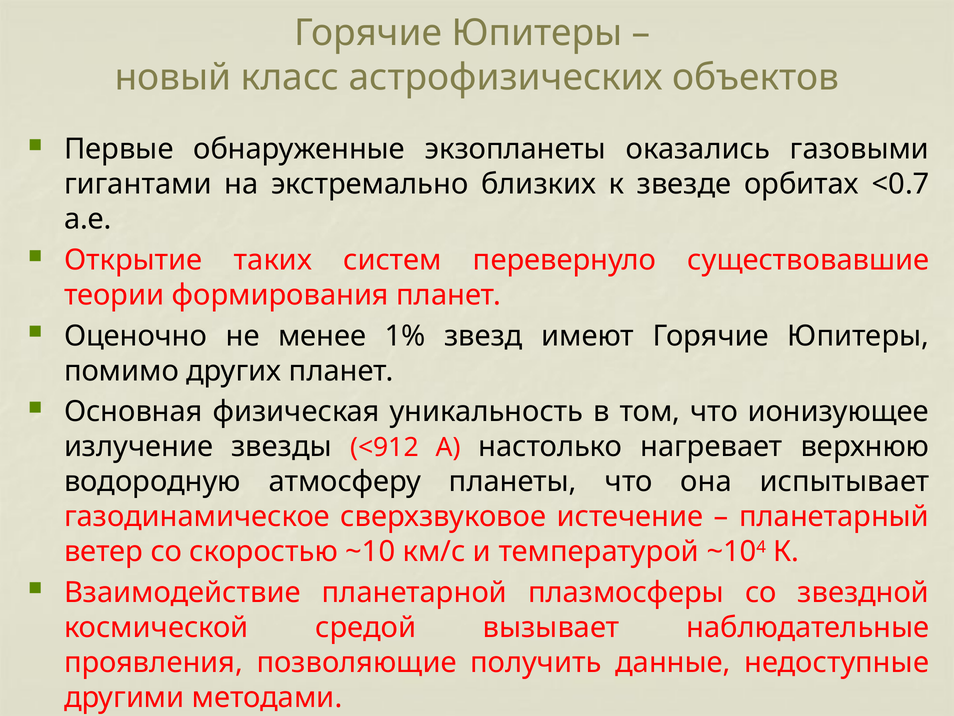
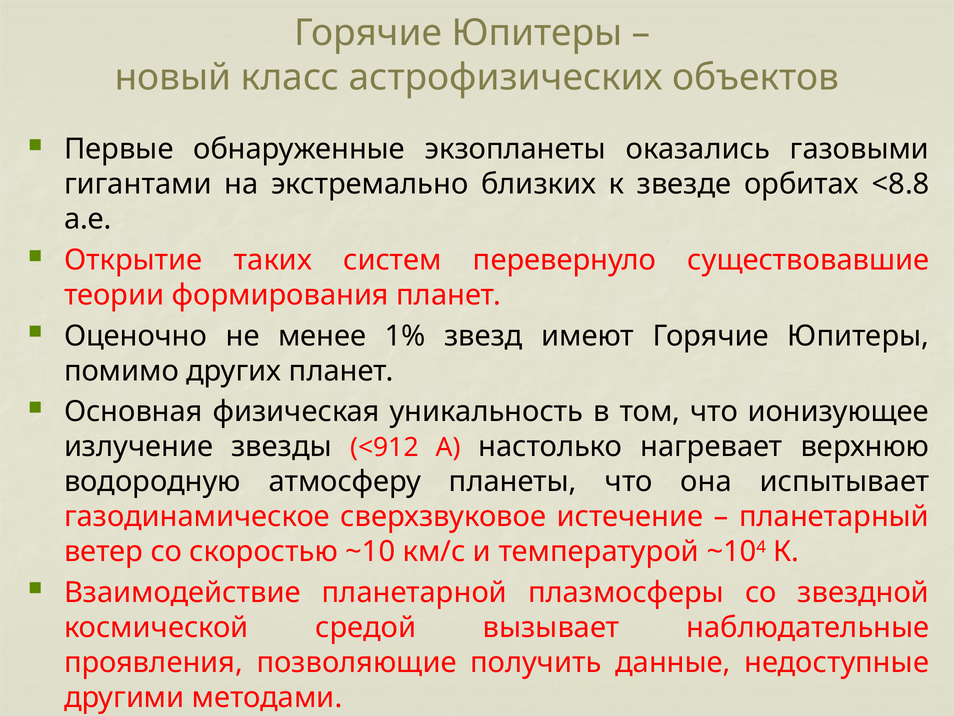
<0.7: <0.7 -> <8.8
